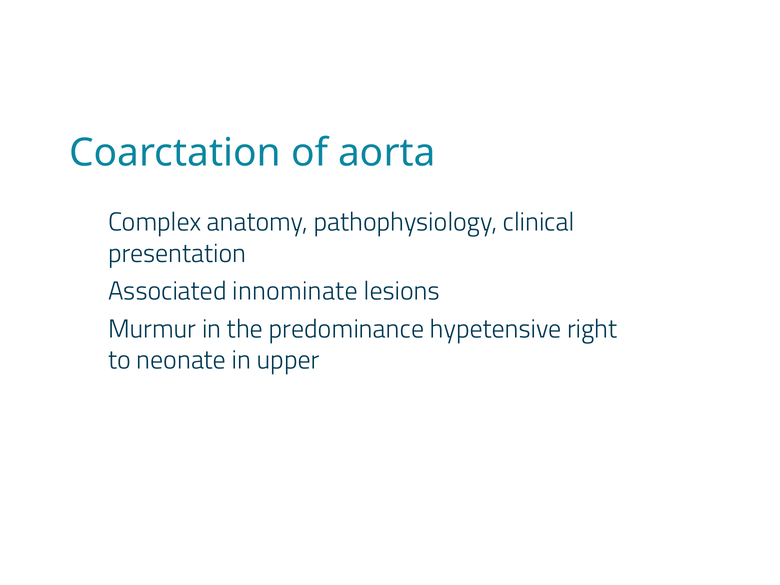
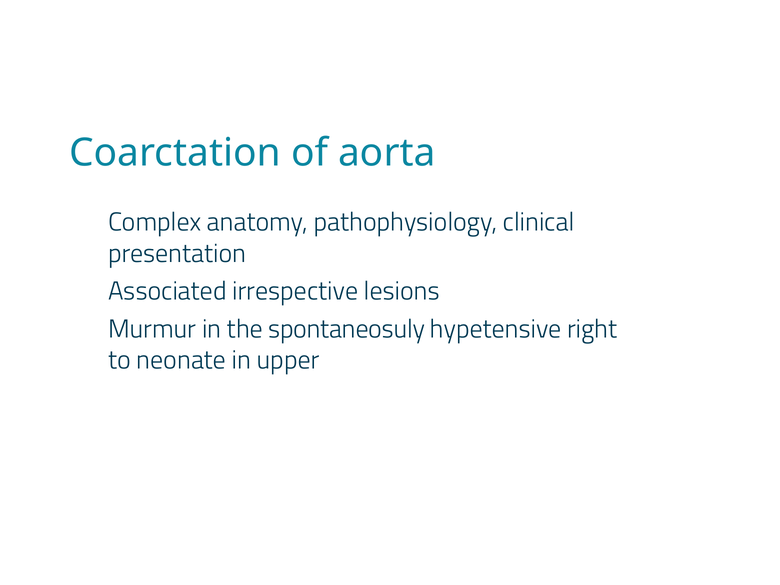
innominate: innominate -> irrespective
predominance: predominance -> spontaneosuly
